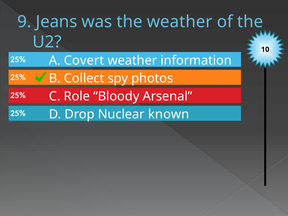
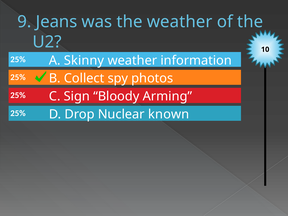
Covert: Covert -> Skinny
Role: Role -> Sign
Arsenal: Arsenal -> Arming
